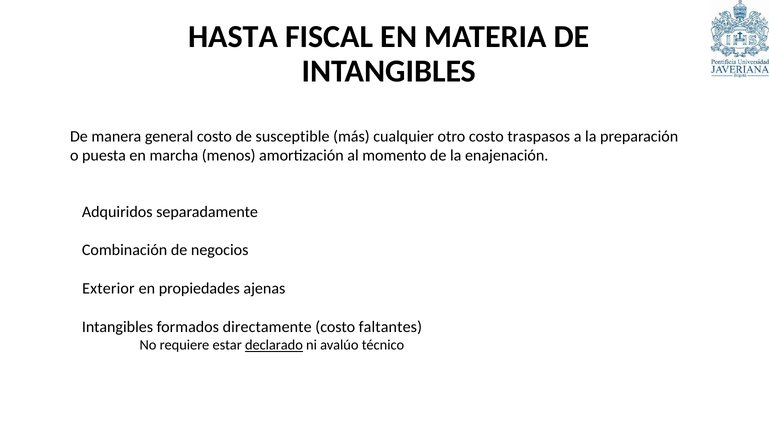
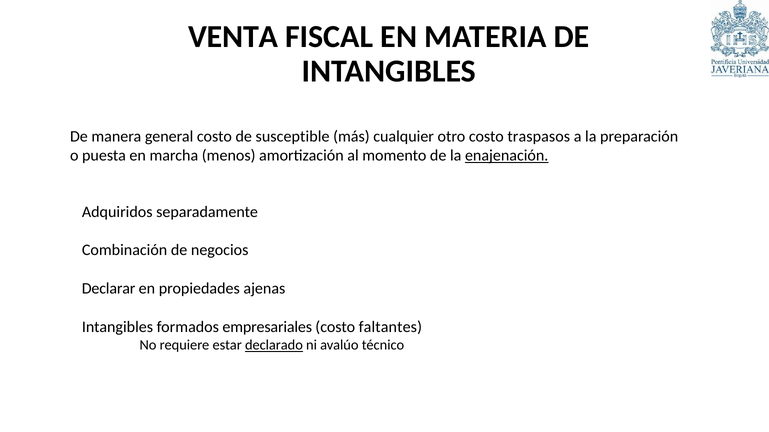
HASTA: HASTA -> VENTA
enajenación underline: none -> present
Exterior: Exterior -> Declarar
directamente: directamente -> empresariales
